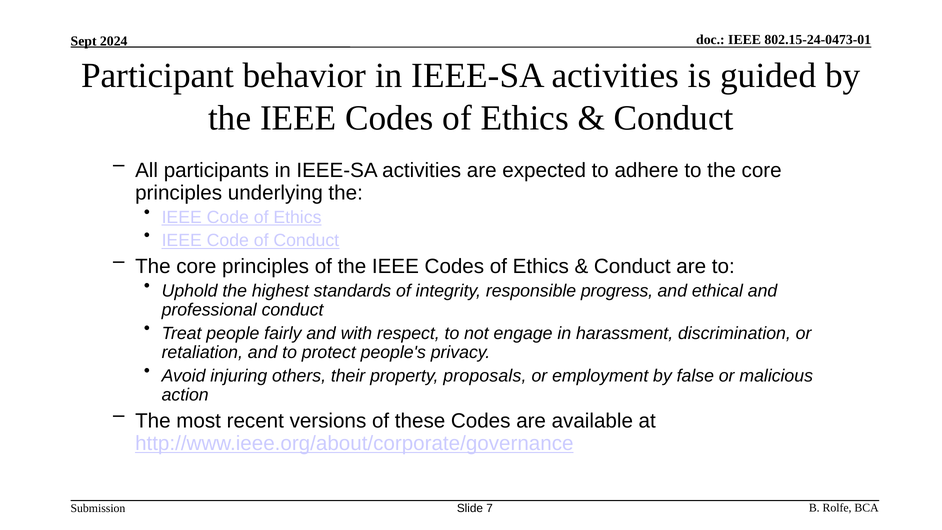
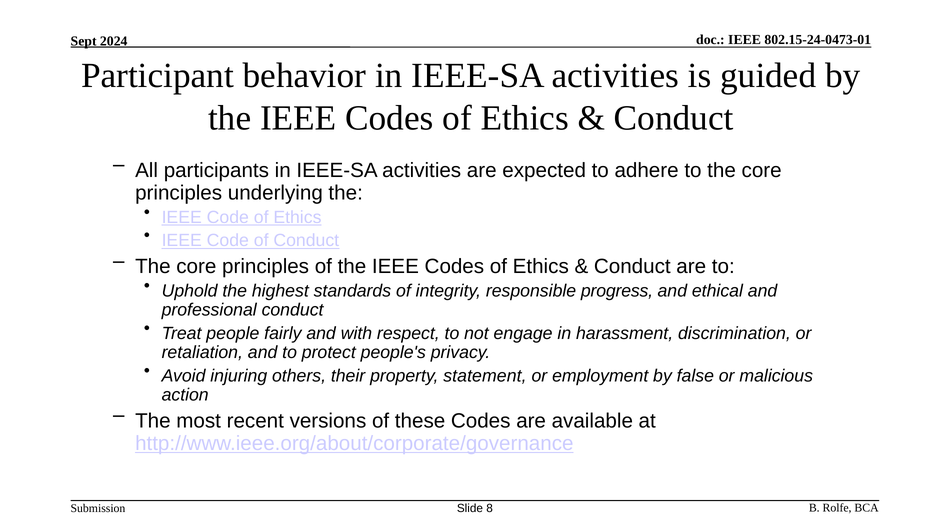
proposals: proposals -> statement
7: 7 -> 8
